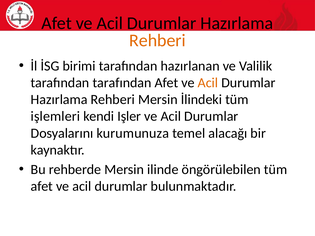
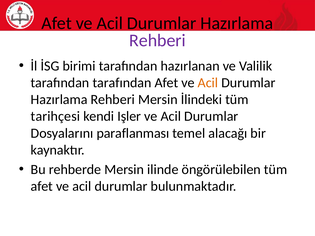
Rehberi at (157, 40) colour: orange -> purple
işlemleri: işlemleri -> tarihçesi
kurumunuza: kurumunuza -> paraflanması
